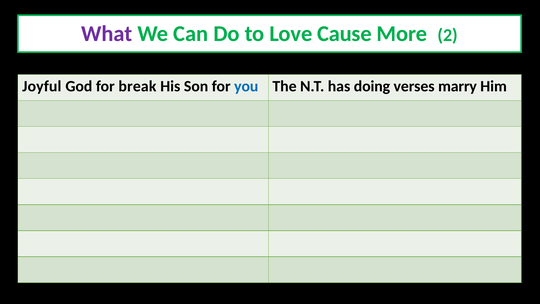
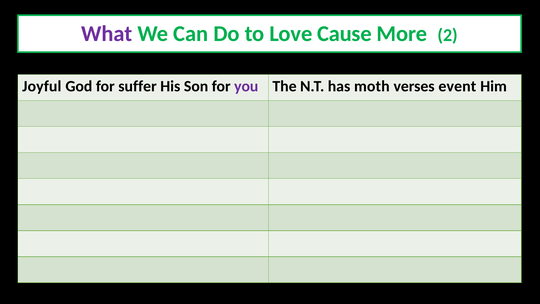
break: break -> suffer
you colour: blue -> purple
doing: doing -> moth
marry: marry -> event
